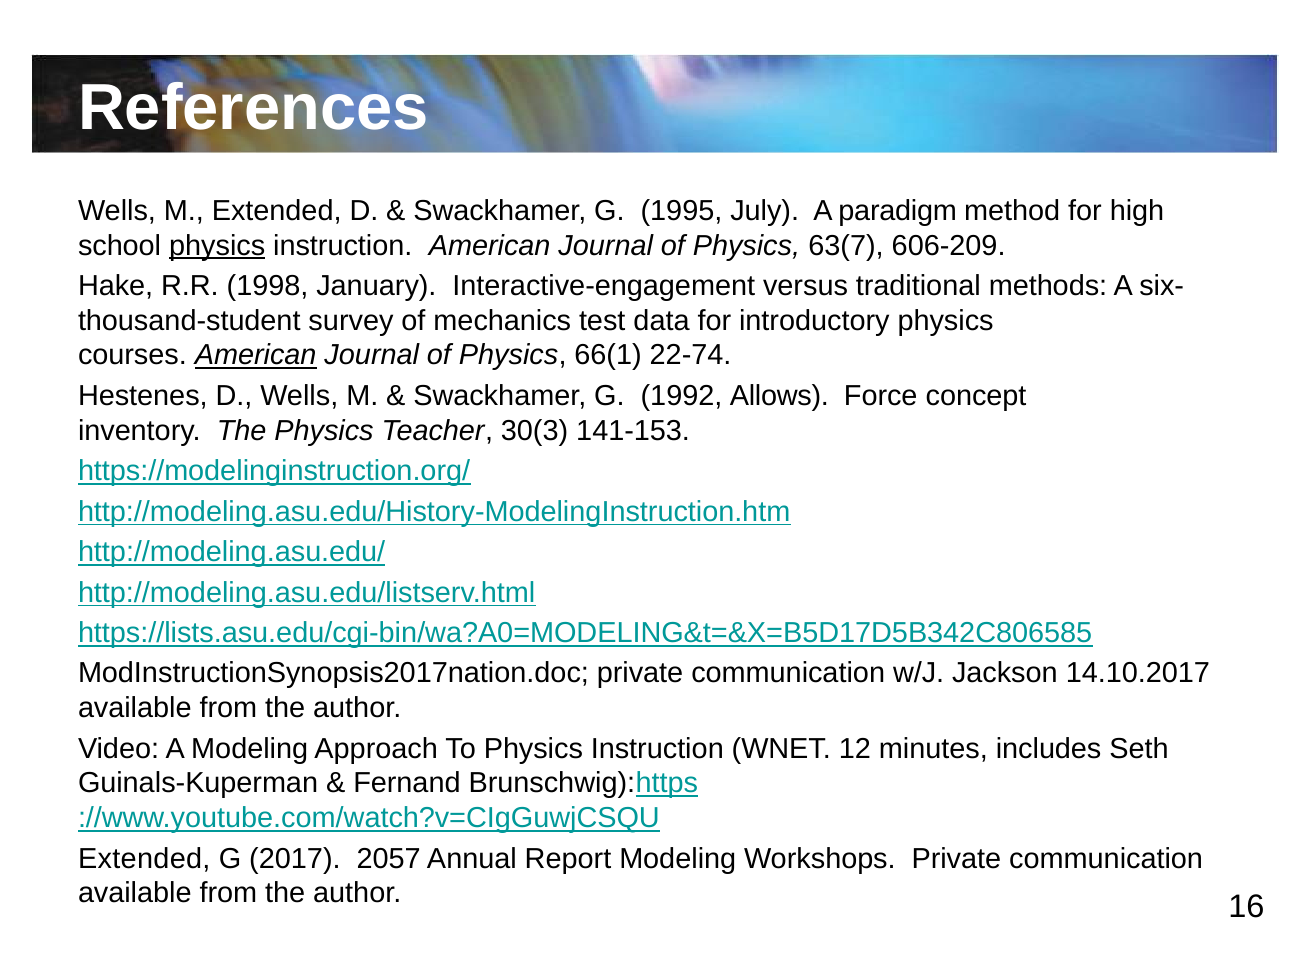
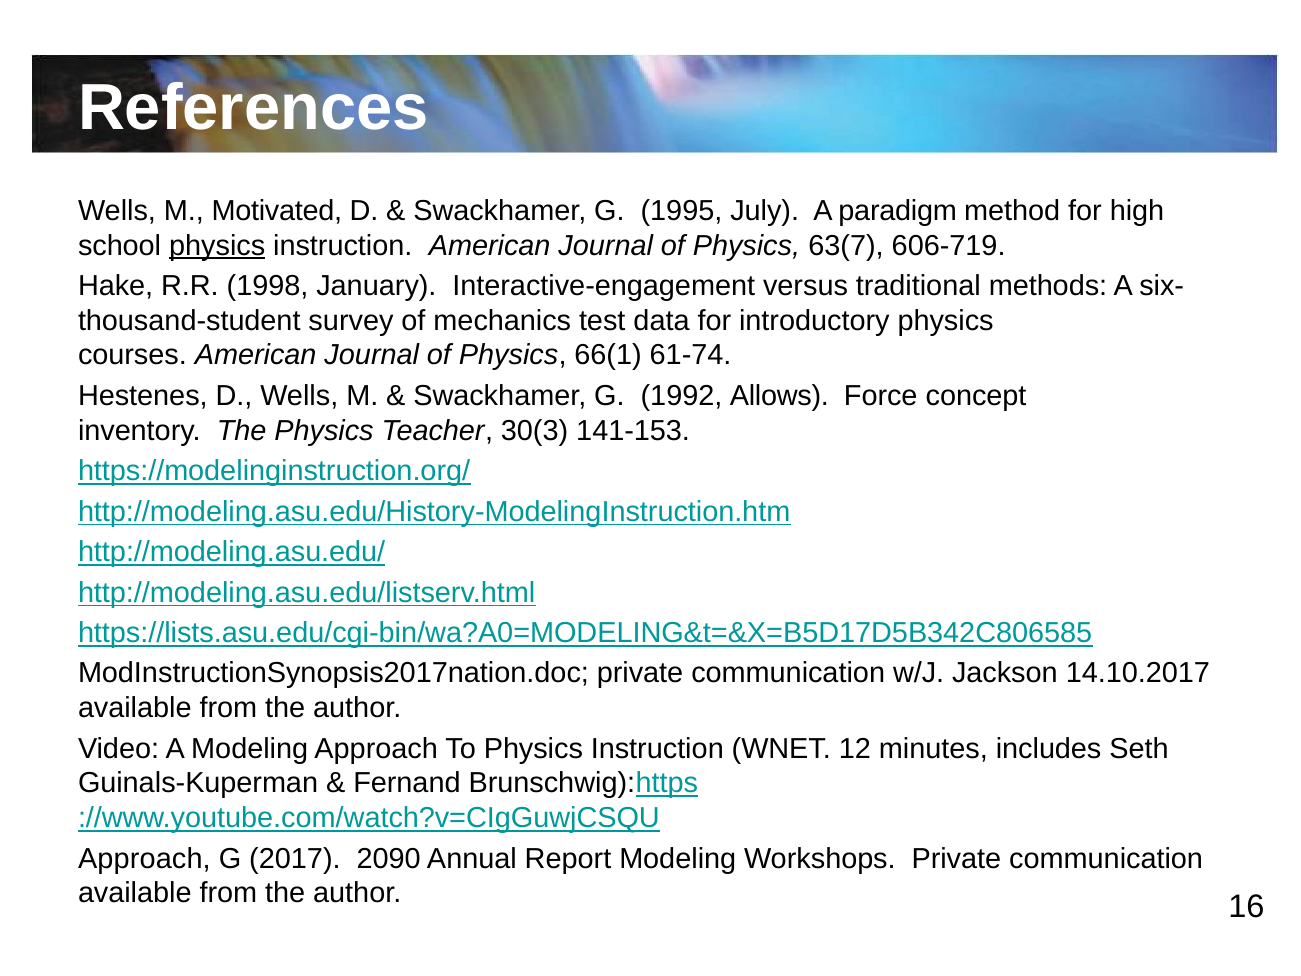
M Extended: Extended -> Motivated
606-209: 606-209 -> 606-719
American at (256, 355) underline: present -> none
22-74: 22-74 -> 61-74
Extended at (144, 858): Extended -> Approach
2057: 2057 -> 2090
